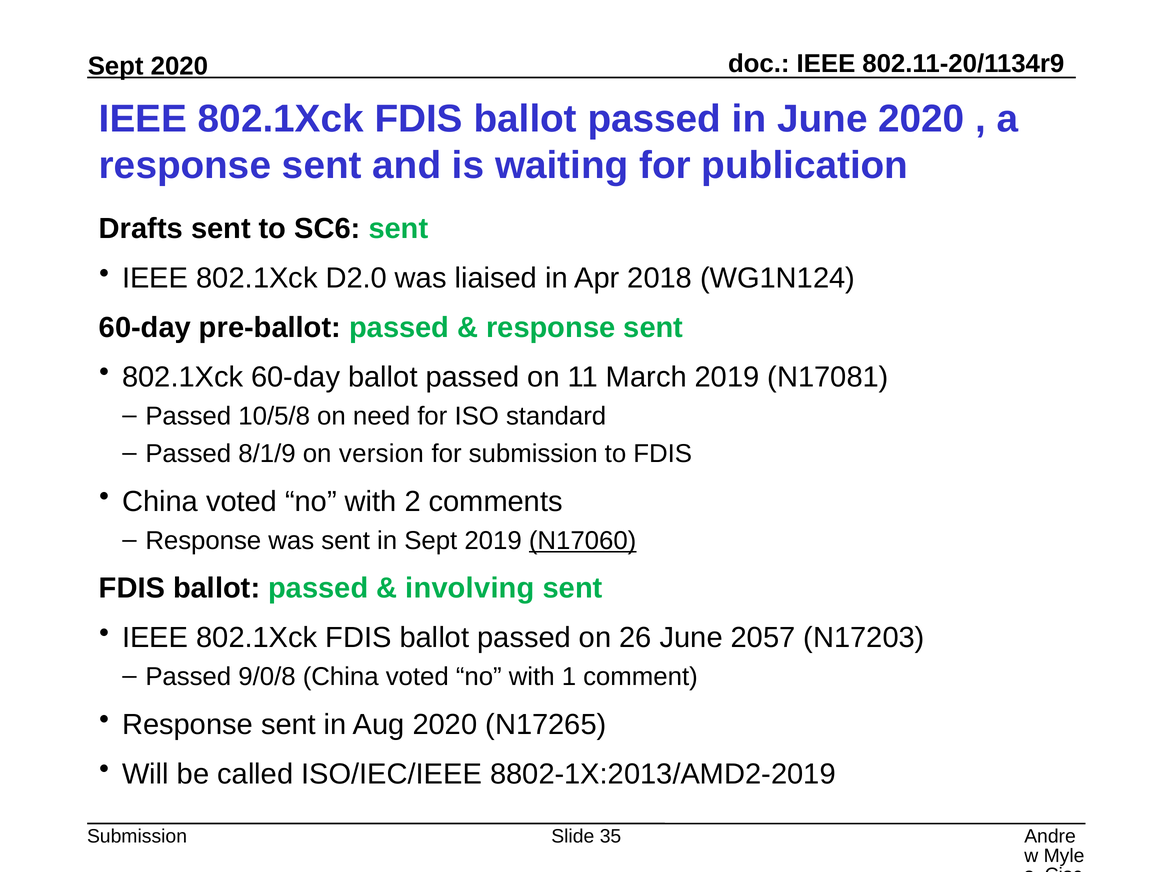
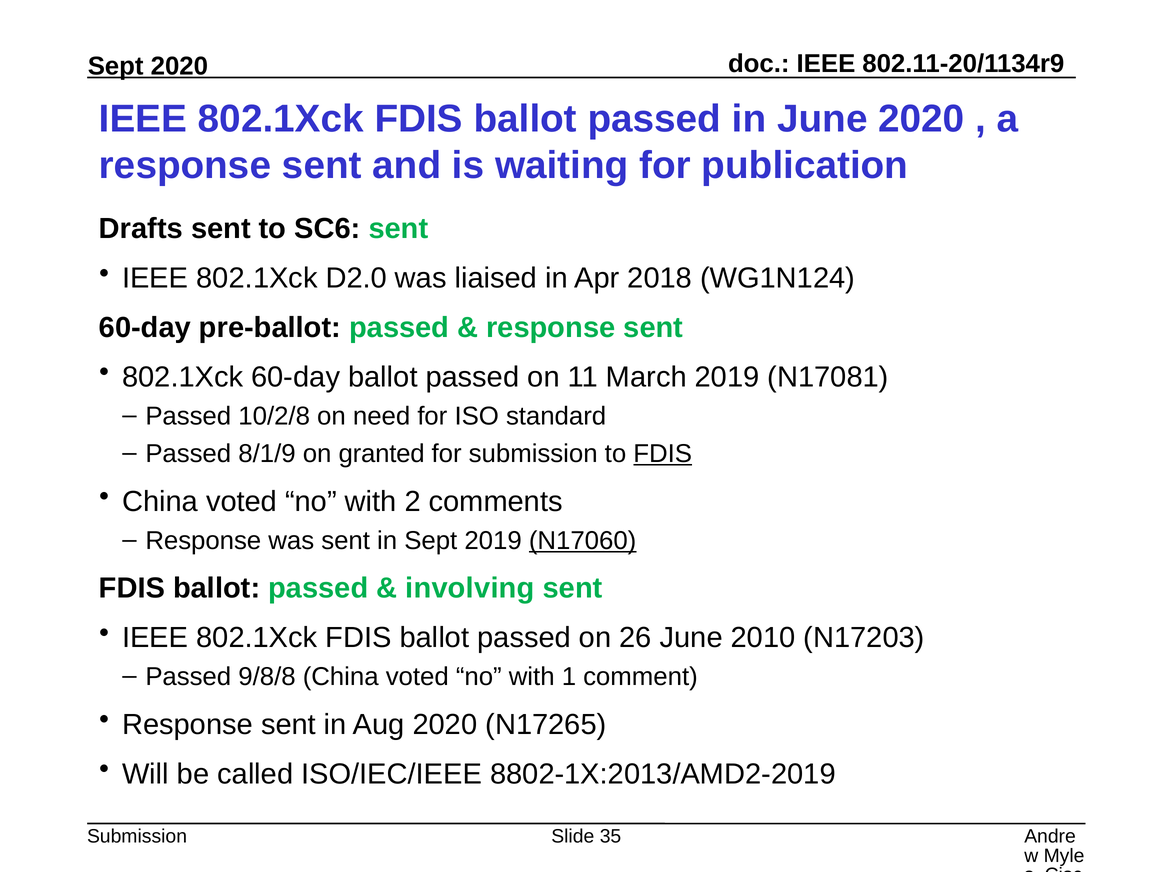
10/5/8: 10/5/8 -> 10/2/8
version: version -> granted
FDIS at (663, 454) underline: none -> present
2057: 2057 -> 2010
9/0/8: 9/0/8 -> 9/8/8
